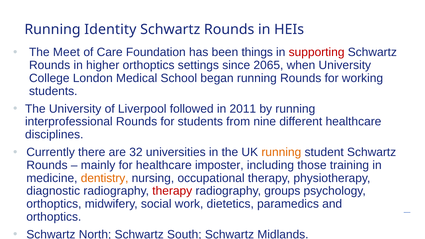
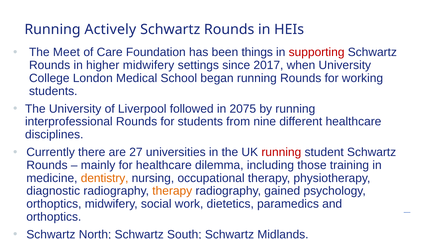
Identity: Identity -> Actively
higher orthoptics: orthoptics -> midwifery
2065: 2065 -> 2017
2011: 2011 -> 2075
32: 32 -> 27
running at (281, 152) colour: orange -> red
imposter: imposter -> dilemma
therapy at (172, 191) colour: red -> orange
groups: groups -> gained
